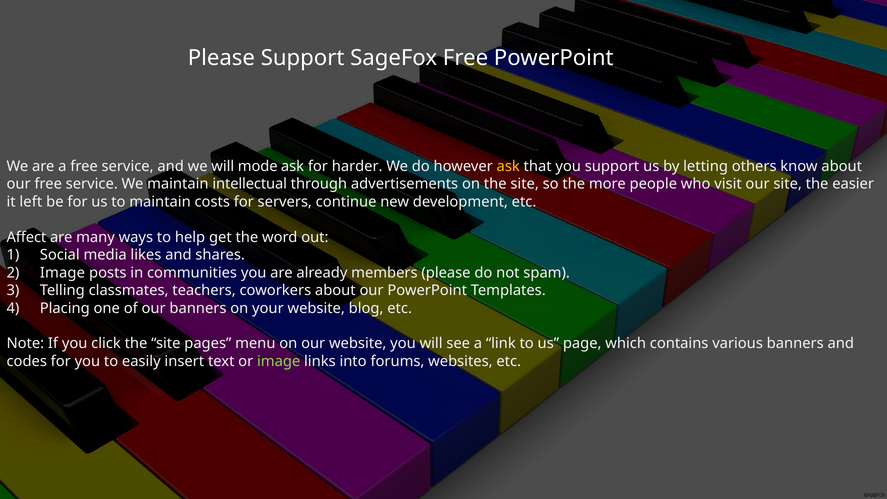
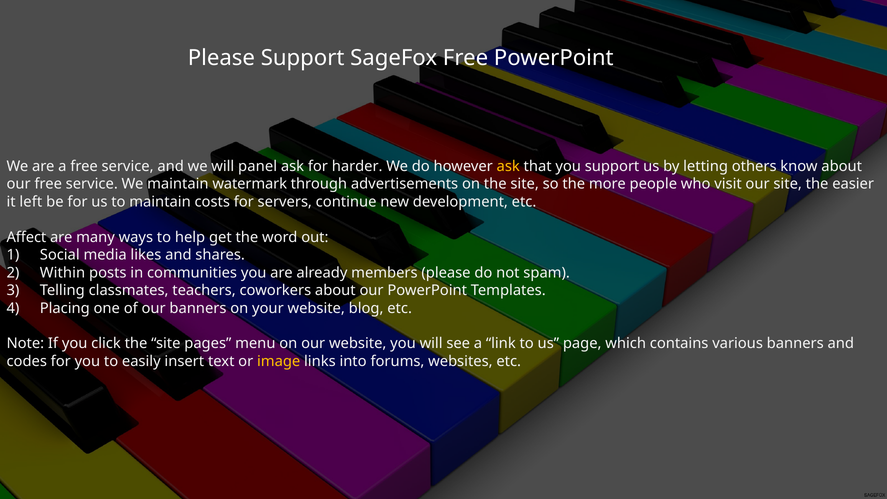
mode: mode -> panel
intellectual: intellectual -> watermark
Image at (62, 273): Image -> Within
image at (279, 361) colour: light green -> yellow
